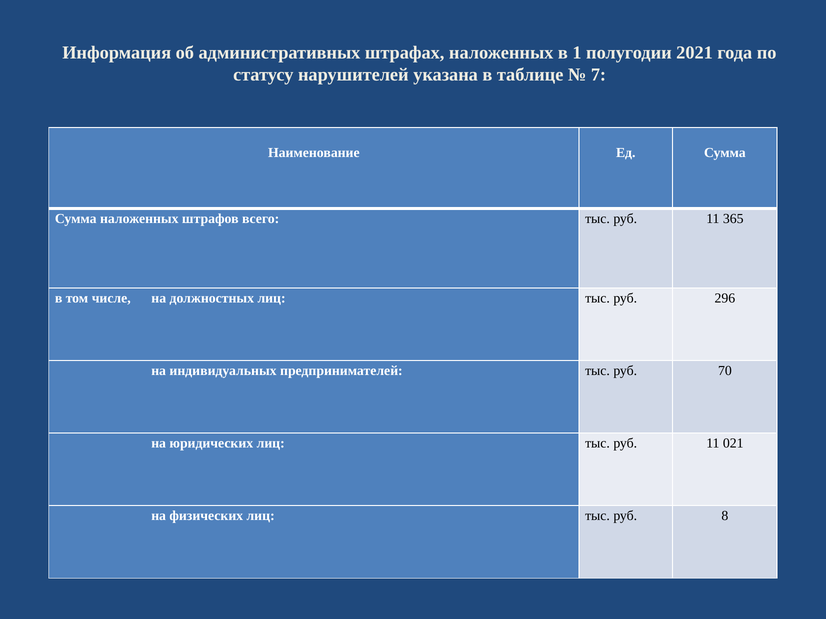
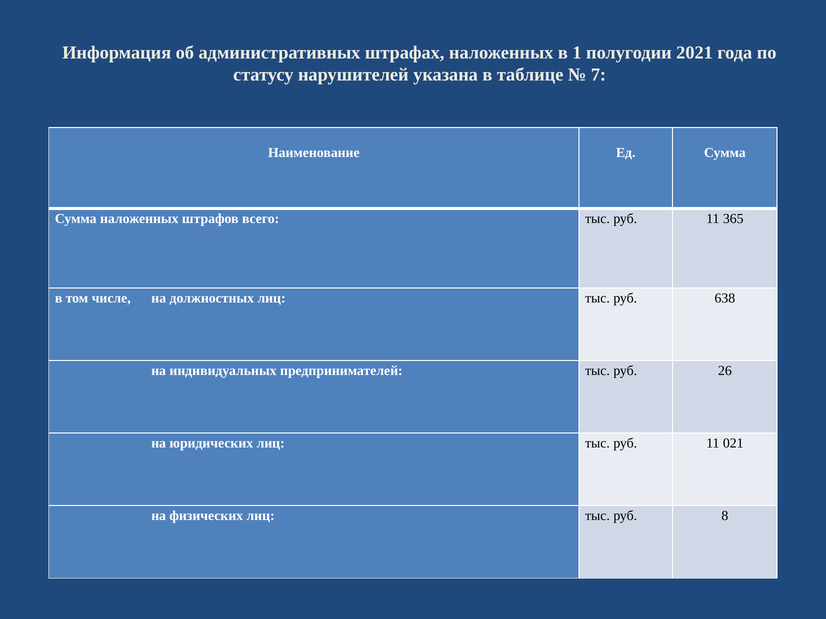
296: 296 -> 638
70: 70 -> 26
